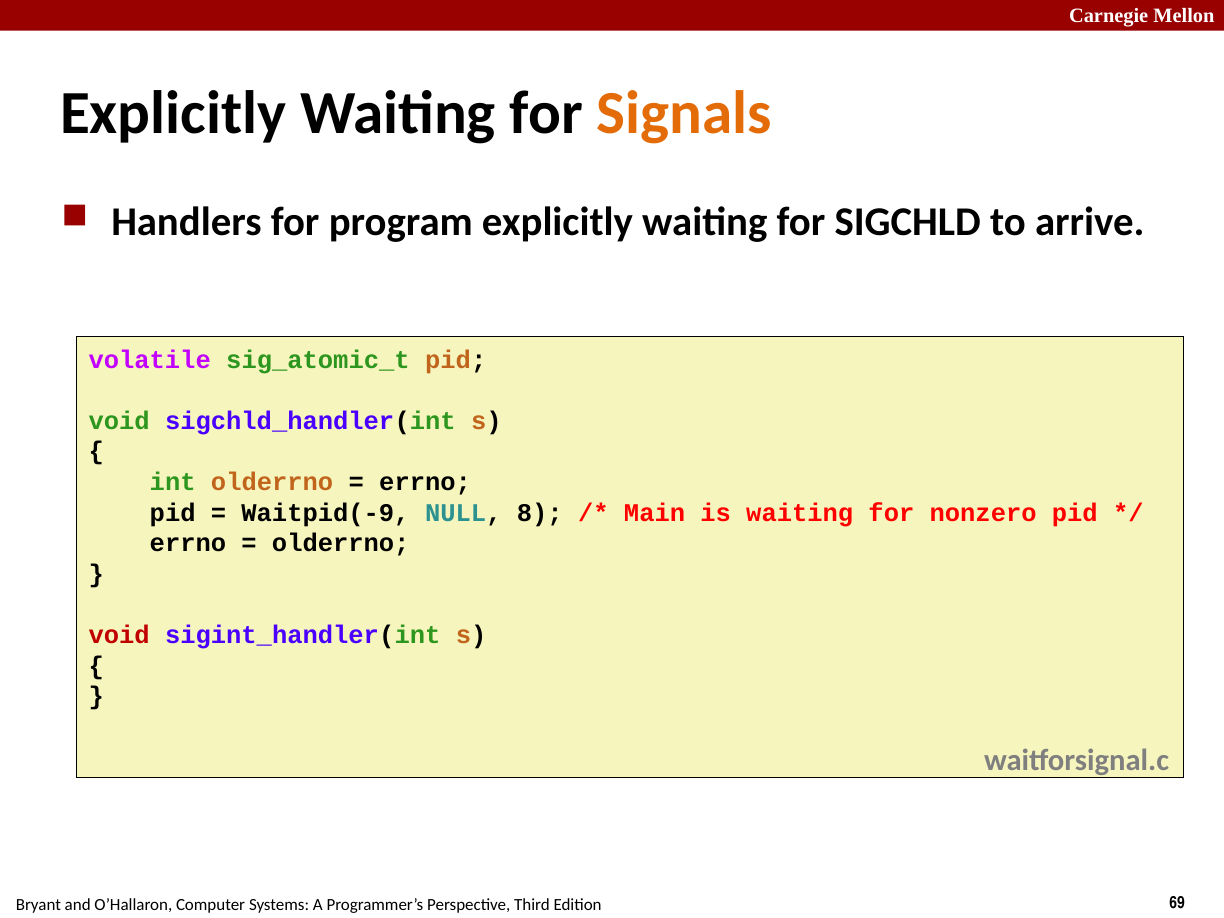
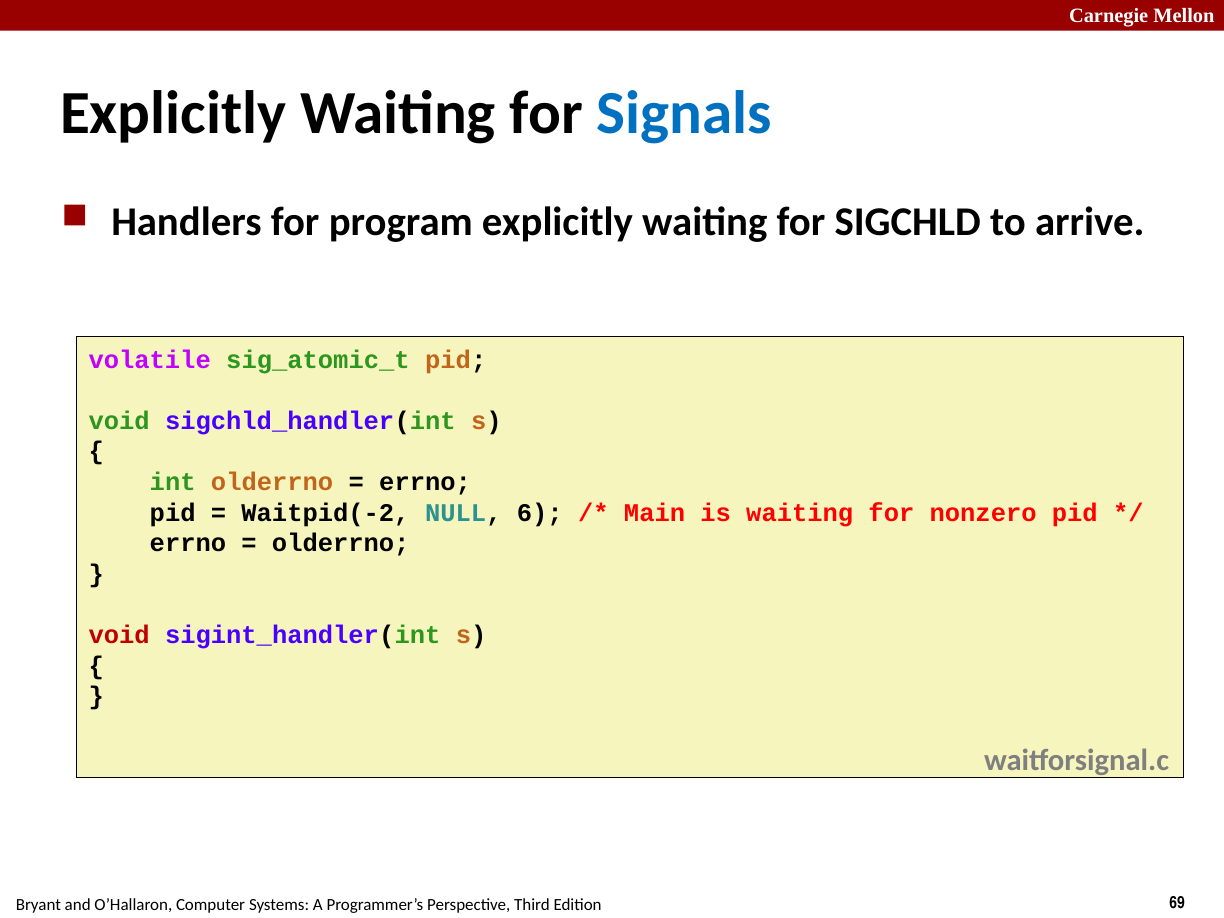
Signals colour: orange -> blue
Waitpid(-9: Waitpid(-9 -> Waitpid(-2
8: 8 -> 6
